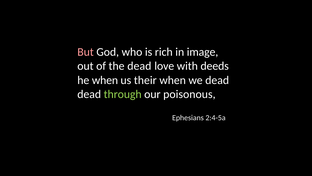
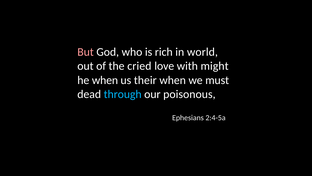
image: image -> world
the dead: dead -> cried
deeds: deeds -> might
we dead: dead -> must
through colour: light green -> light blue
